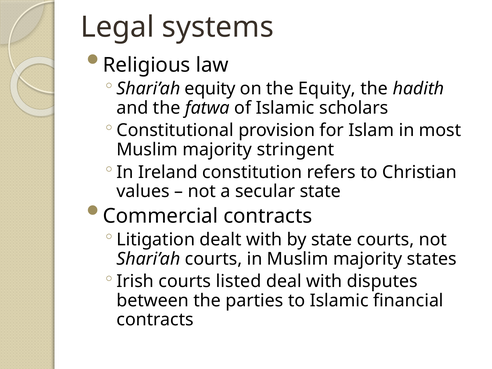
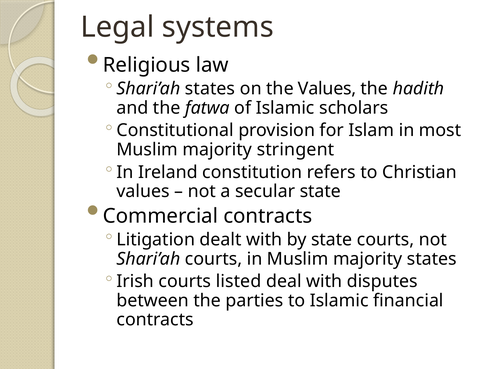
Shari’ah equity: equity -> states
the Equity: Equity -> Values
